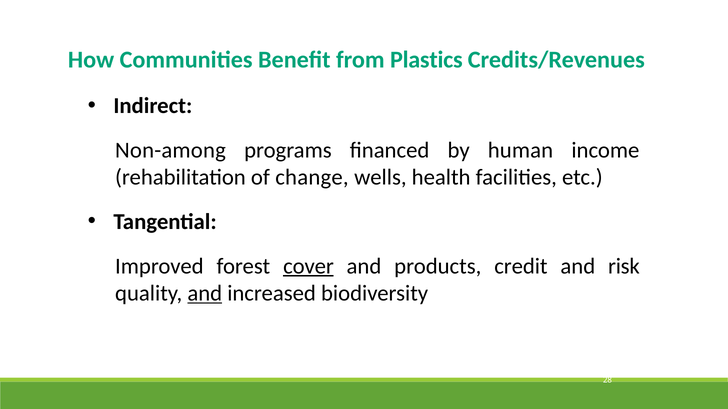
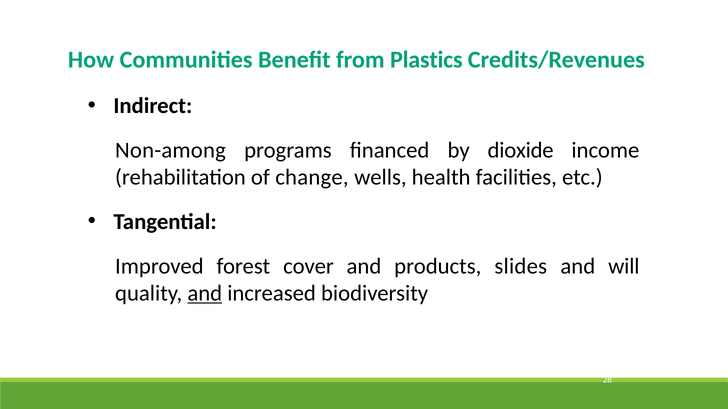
human: human -> dioxide
cover underline: present -> none
credit: credit -> slides
risk: risk -> will
